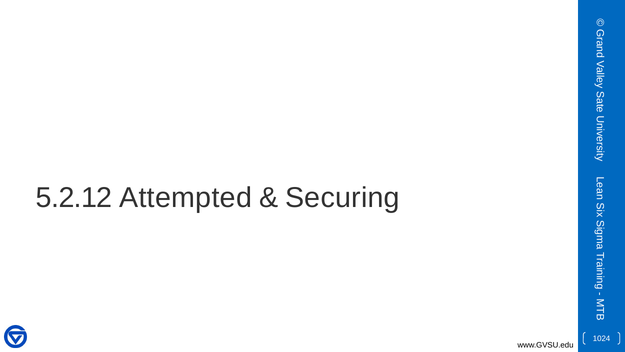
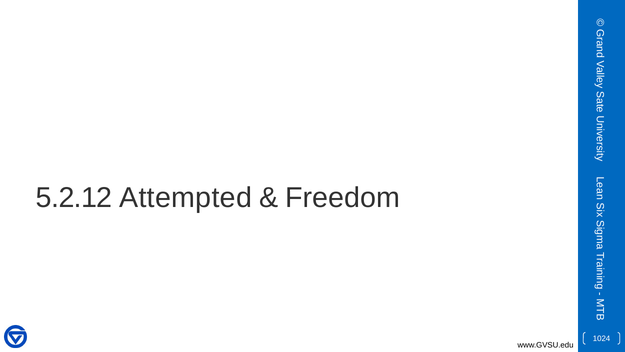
Securing: Securing -> Freedom
